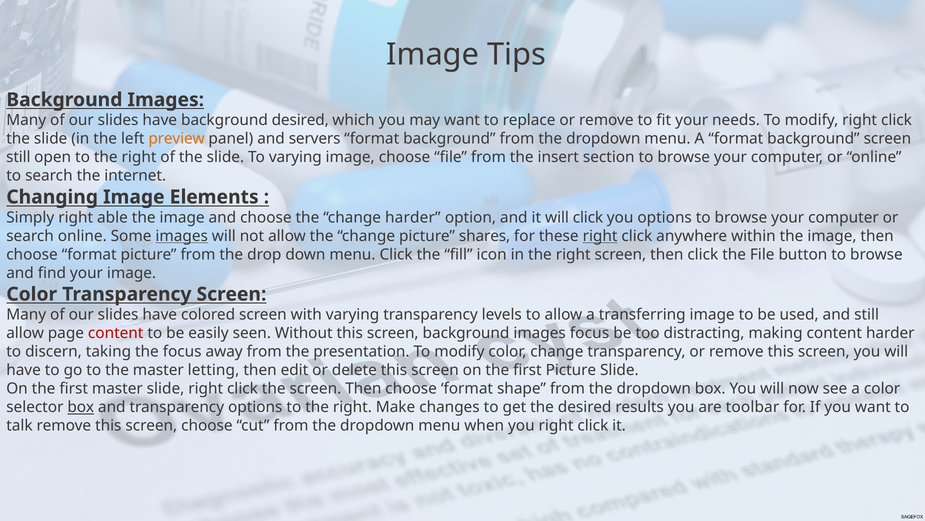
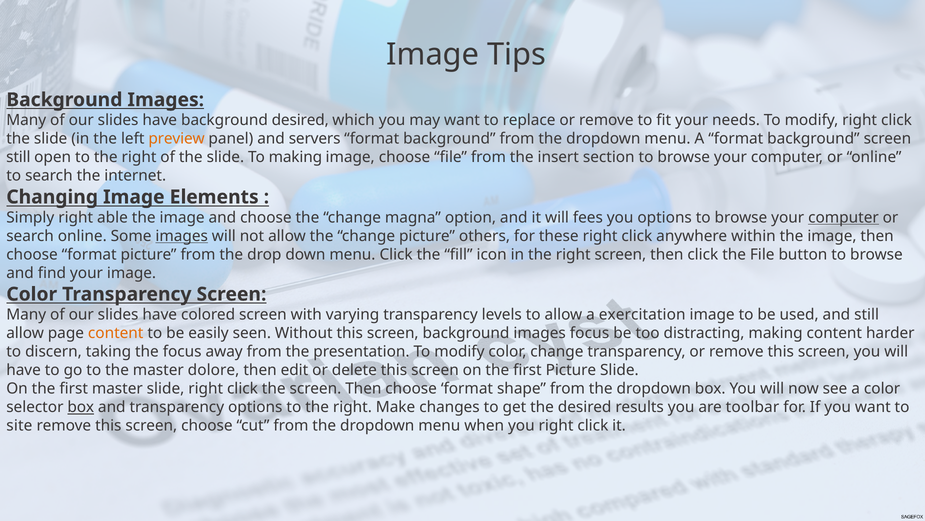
To varying: varying -> making
change harder: harder -> magna
will click: click -> fees
computer at (843, 217) underline: none -> present
shares: shares -> others
right at (600, 236) underline: present -> none
transferring: transferring -> exercitation
content at (116, 333) colour: red -> orange
letting: letting -> dolore
talk: talk -> site
